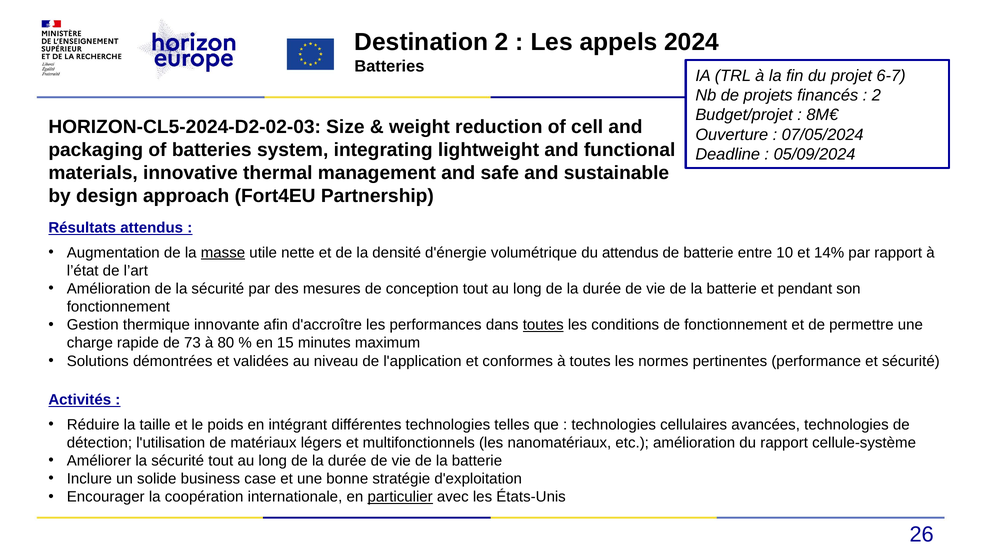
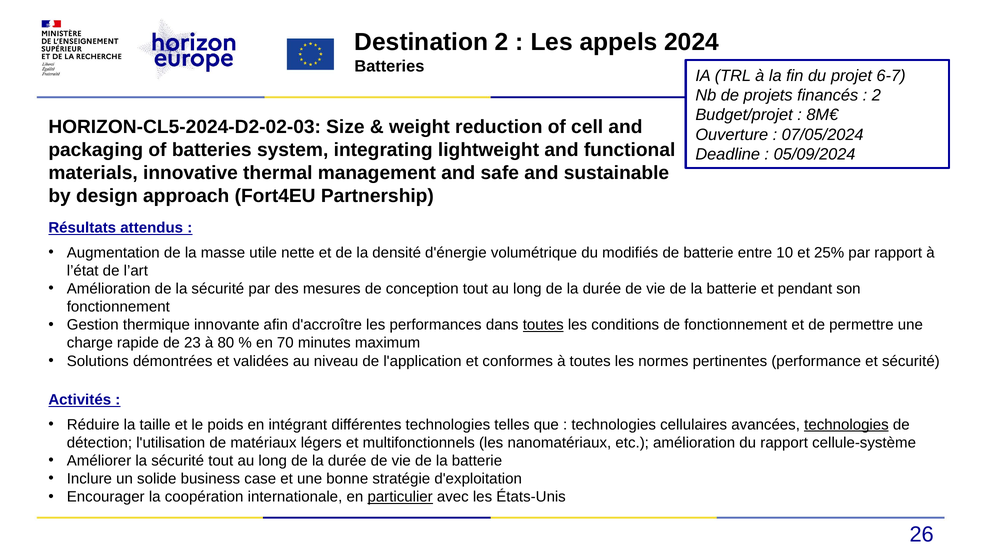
masse underline: present -> none
du attendus: attendus -> modifiés
14%: 14% -> 25%
73: 73 -> 23
15: 15 -> 70
technologies at (846, 424) underline: none -> present
